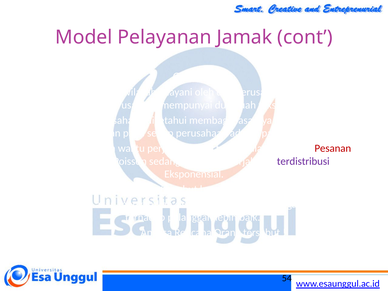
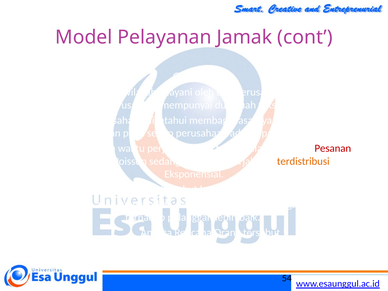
terdistribusi at (303, 161) colour: purple -> orange
